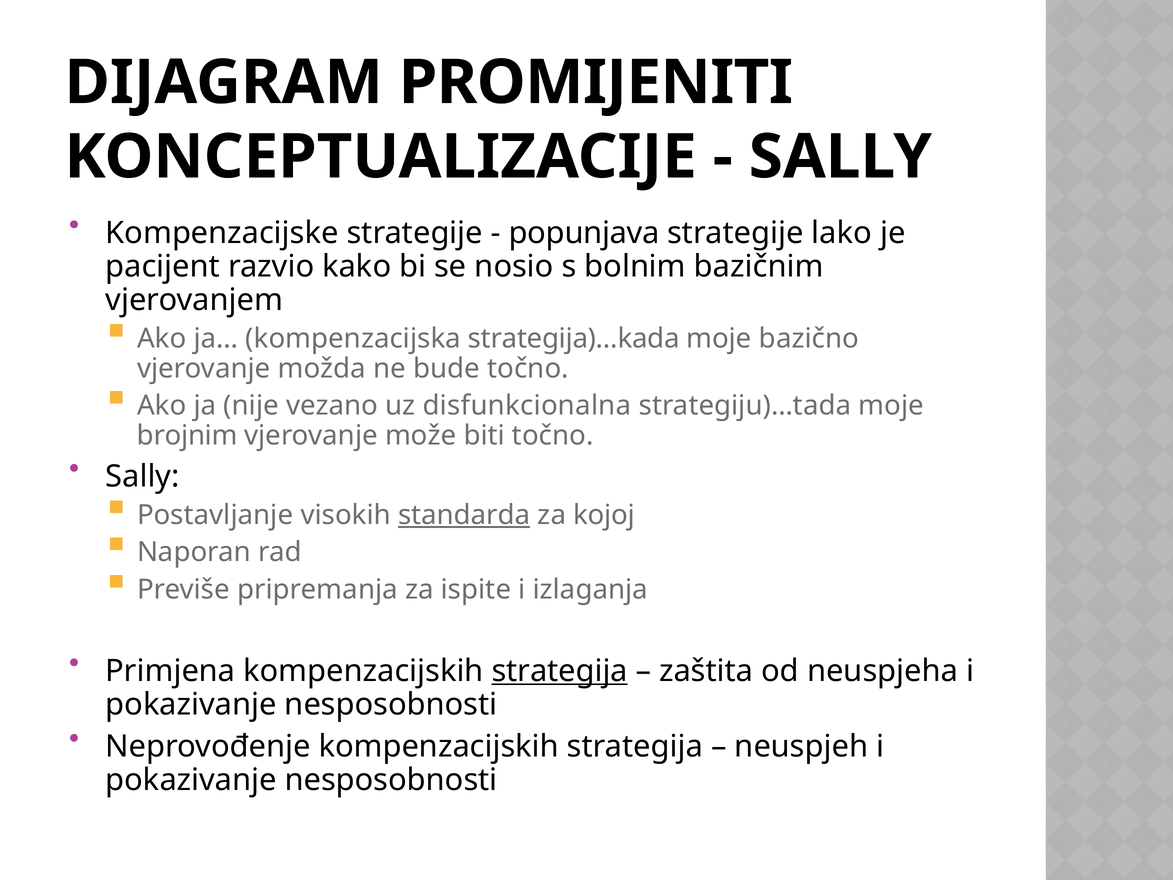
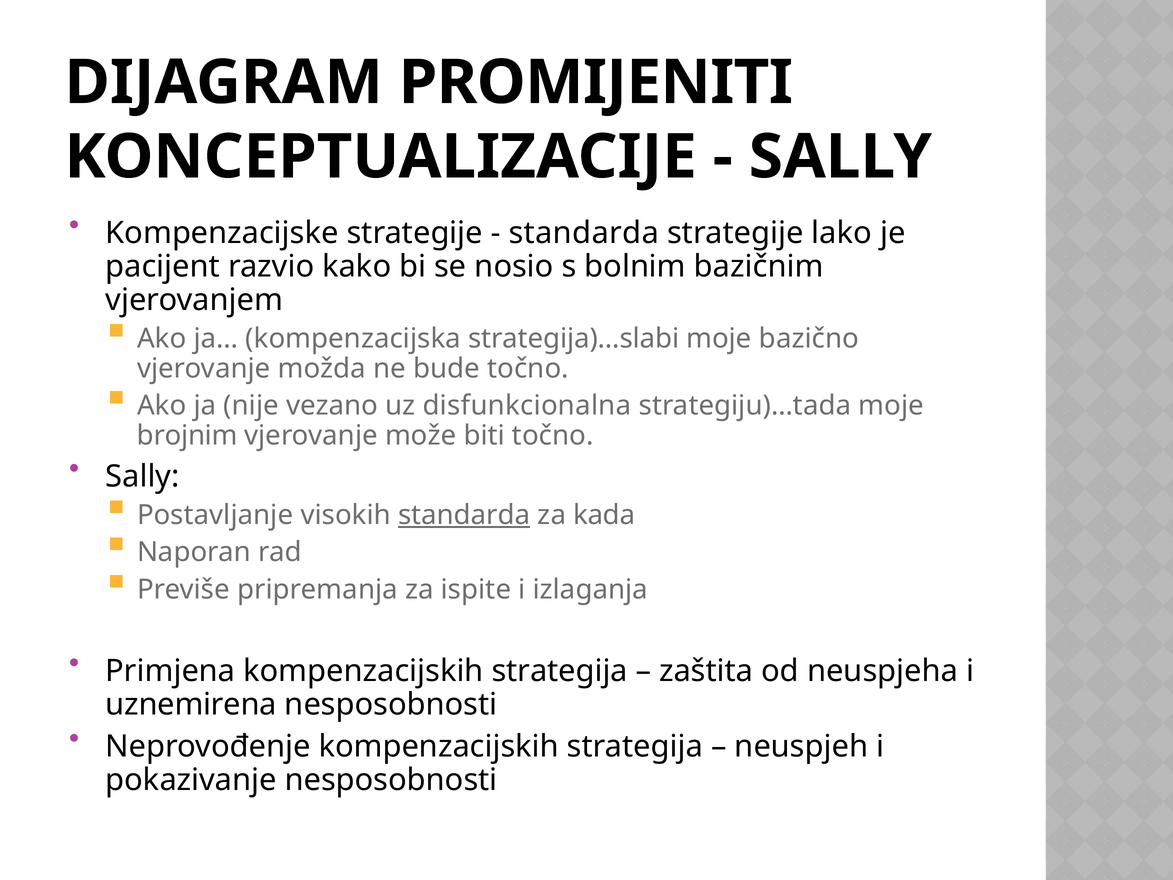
popunjava at (584, 233): popunjava -> standarda
strategija)…kada: strategija)…kada -> strategija)…slabi
kojoj: kojoj -> kada
strategija at (560, 671) underline: present -> none
pokazivanje at (191, 704): pokazivanje -> uznemirena
